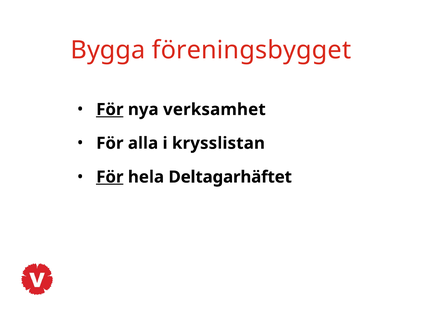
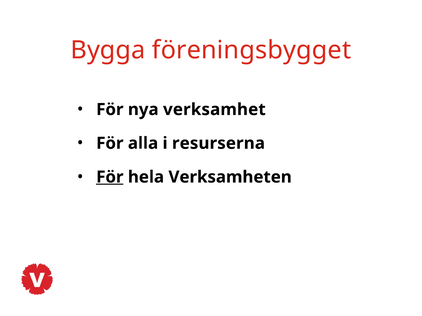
För at (110, 110) underline: present -> none
krysslistan: krysslistan -> resurserna
Deltagarhäftet: Deltagarhäftet -> Verksamheten
